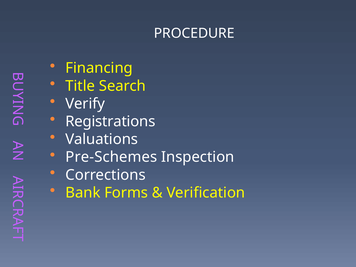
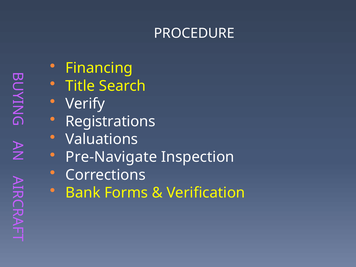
Pre-Schemes: Pre-Schemes -> Pre-Navigate
